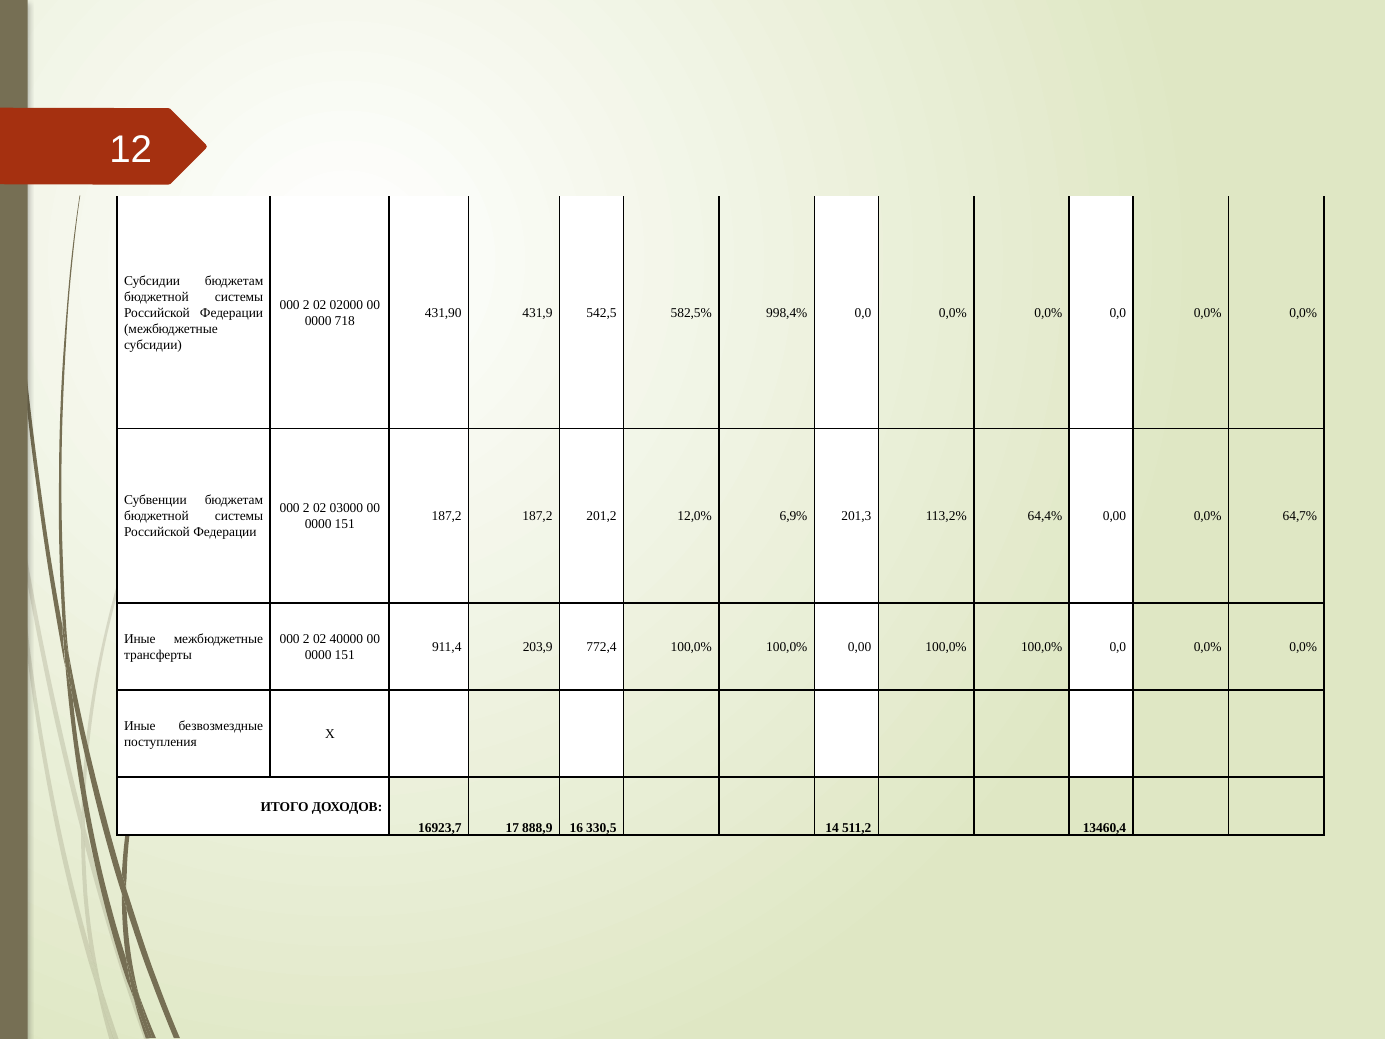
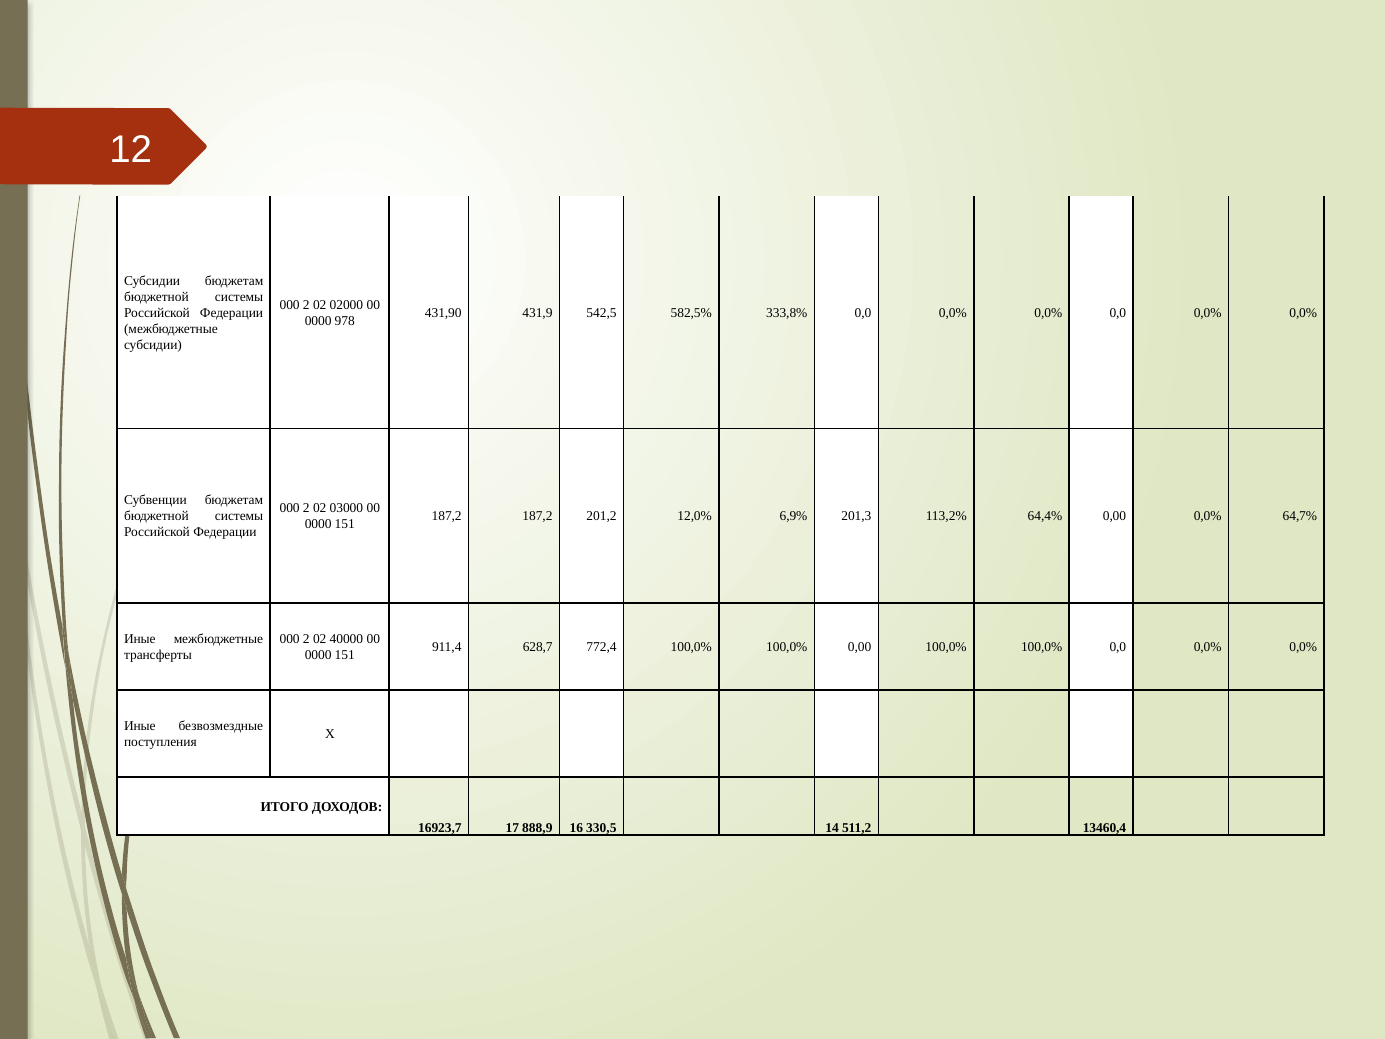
998,4%: 998,4% -> 333,8%
718: 718 -> 978
203,9: 203,9 -> 628,7
